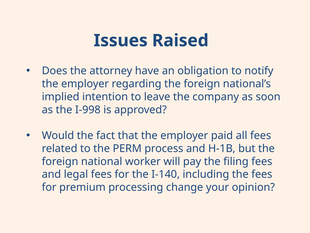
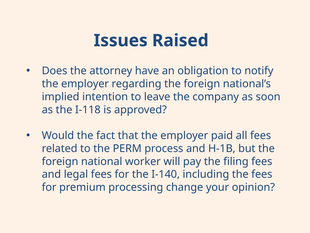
I-998: I-998 -> I-118
